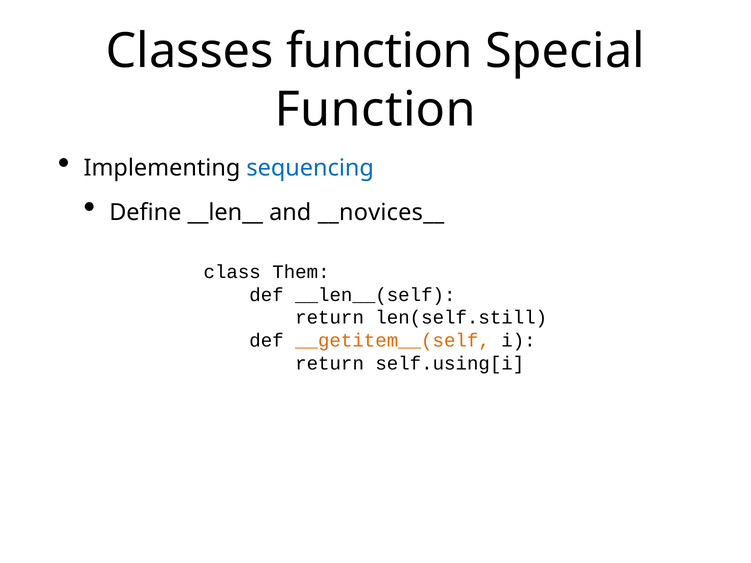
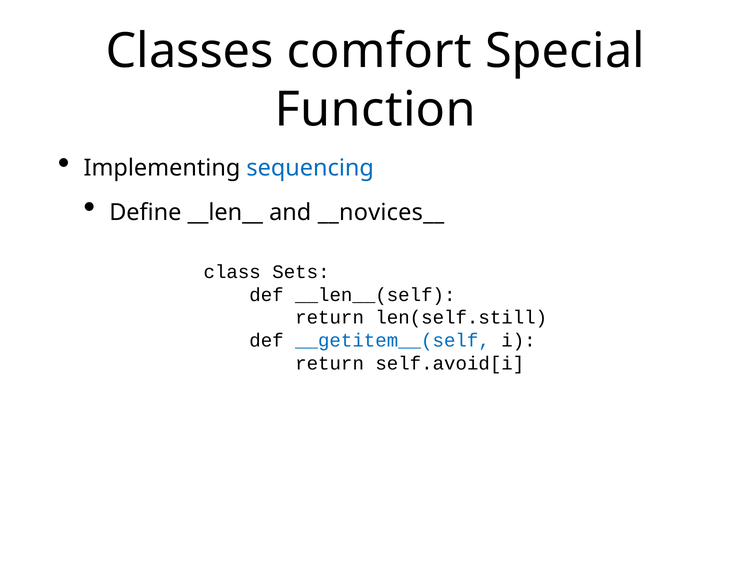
Classes function: function -> comfort
Them: Them -> Sets
__getitem__(self colour: orange -> blue
self.using[i: self.using[i -> self.avoid[i
